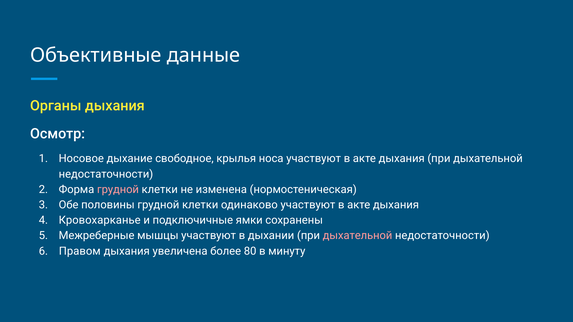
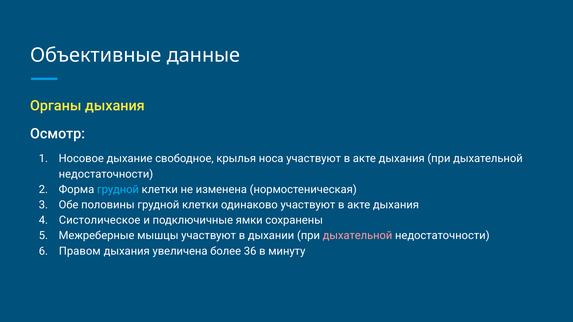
грудной at (118, 190) colour: pink -> light blue
Кровохарканье: Кровохарканье -> Систолическое
80: 80 -> 36
